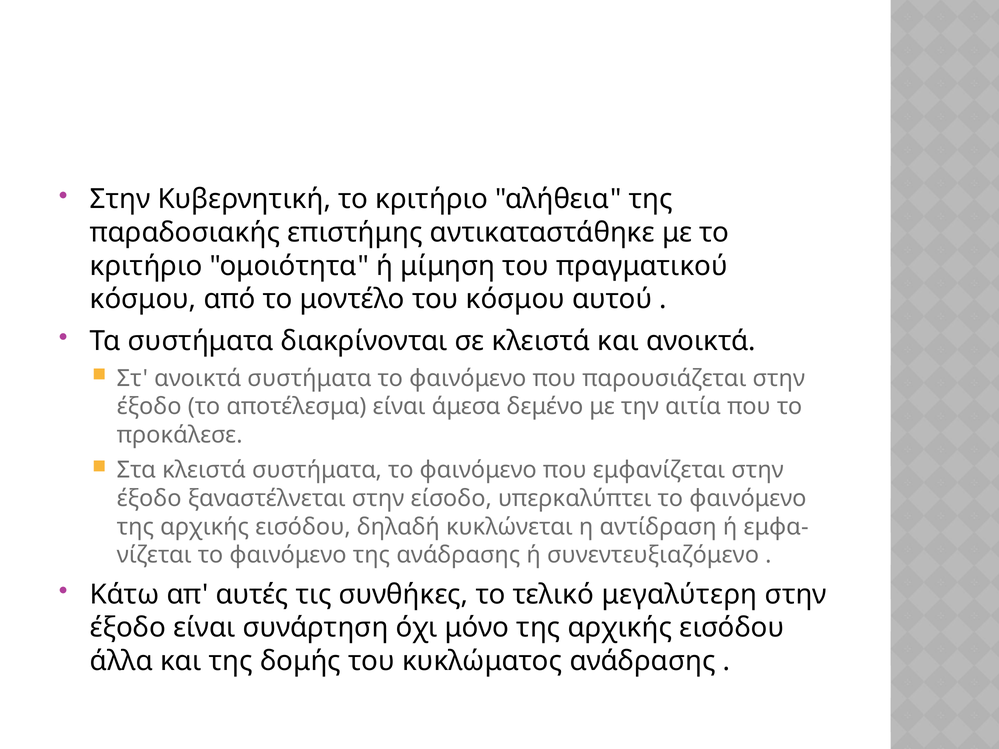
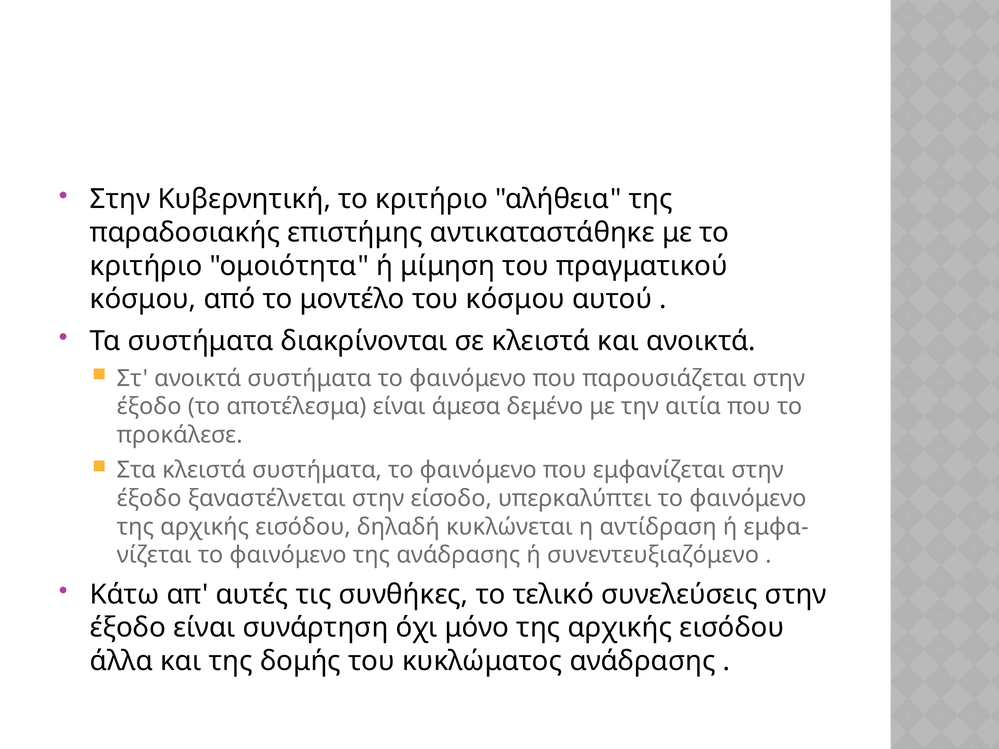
μεγαλύτερη: μεγαλύτερη -> συνελεύσεις
